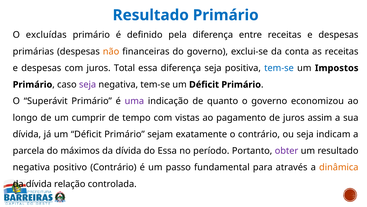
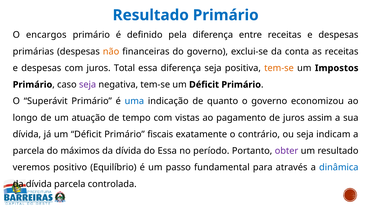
excluídas: excluídas -> encargos
tem-se at (279, 68) colour: blue -> orange
uma colour: purple -> blue
cumprir: cumprir -> atuação
sejam: sejam -> fiscais
negativa at (31, 167): negativa -> veremos
positivo Contrário: Contrário -> Equilíbrio
dinâmica colour: orange -> blue
dívida relação: relação -> parcela
